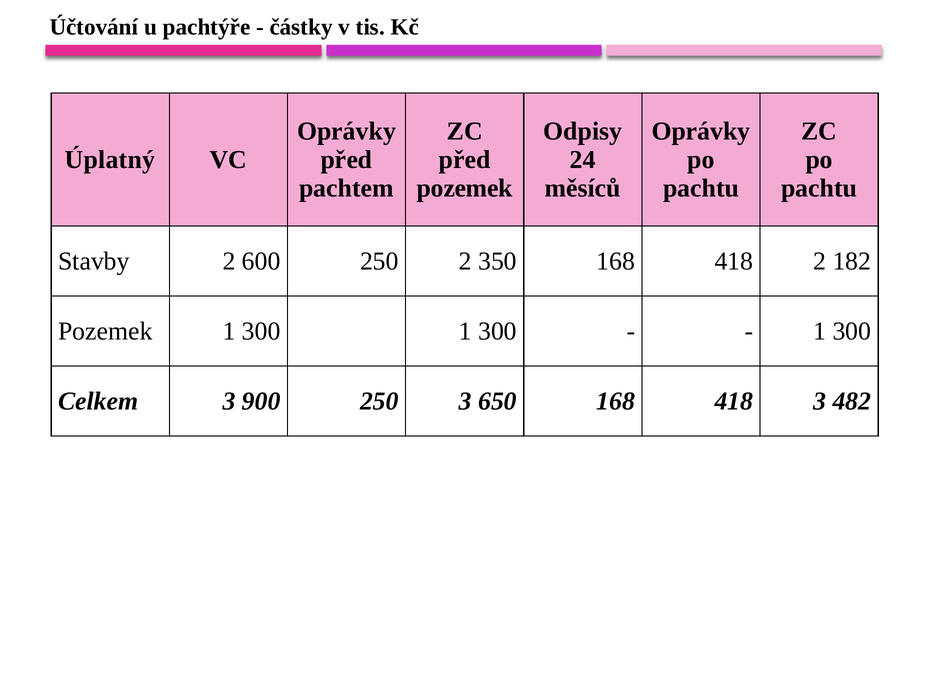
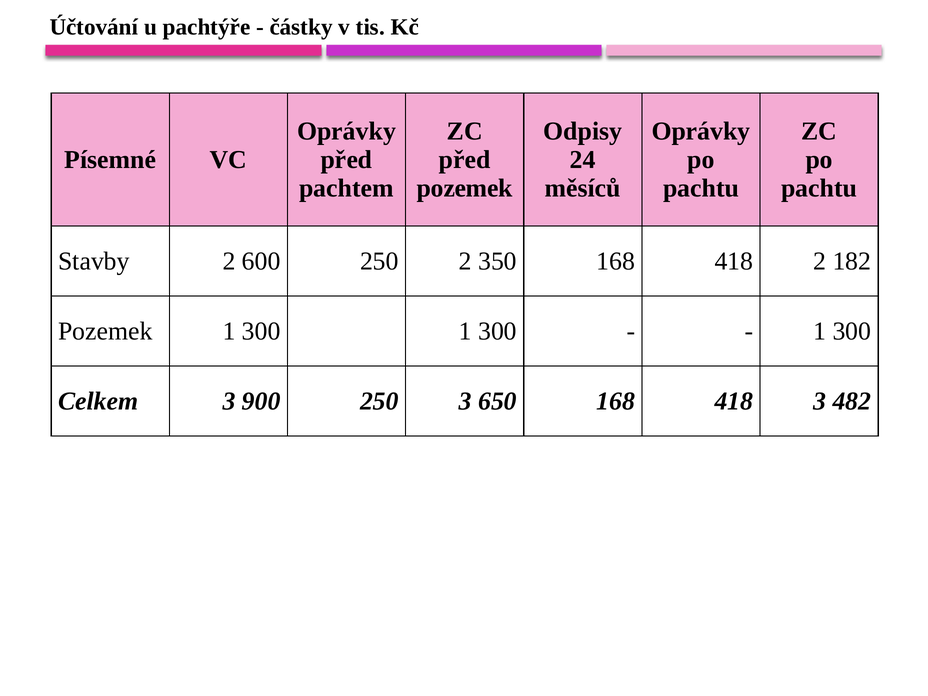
Úplatný: Úplatný -> Písemné
